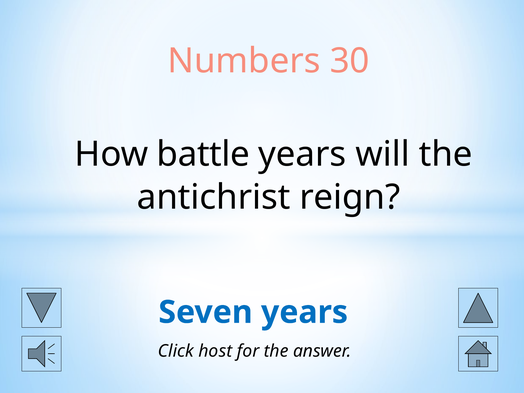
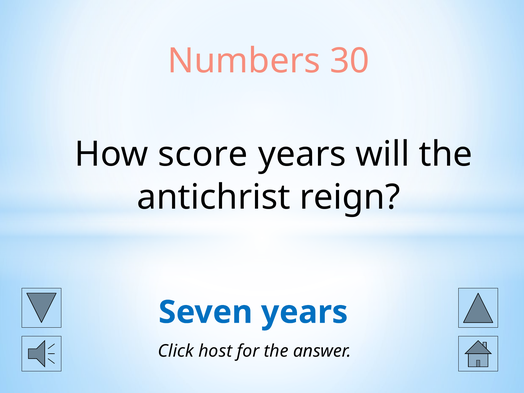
battle: battle -> score
